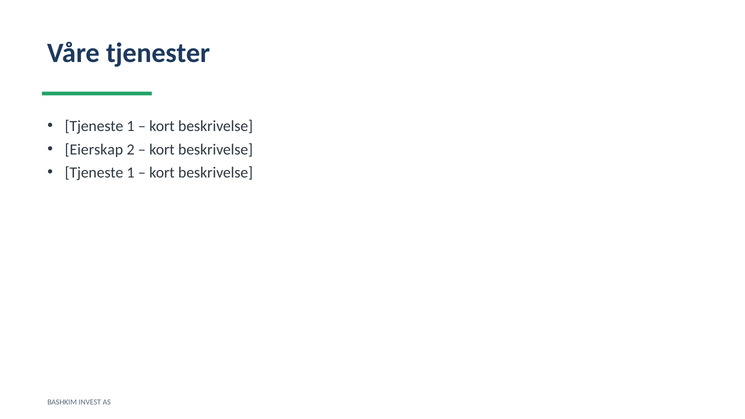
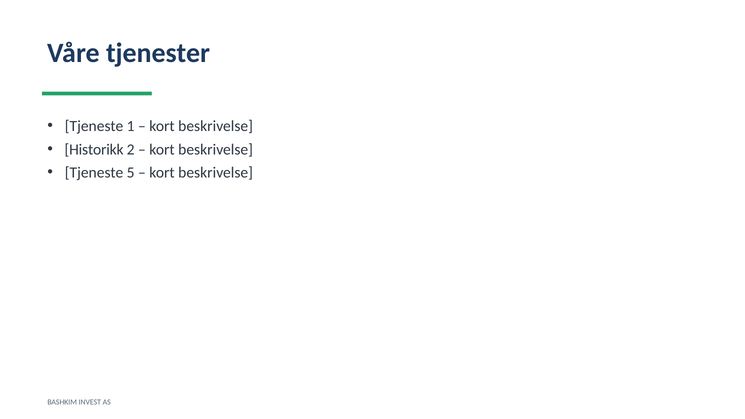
Eierskap: Eierskap -> Historikk
1 at (131, 173): 1 -> 5
